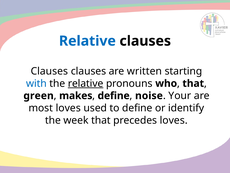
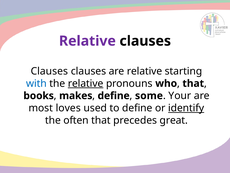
Relative at (87, 41) colour: blue -> purple
are written: written -> relative
green: green -> books
noise: noise -> some
identify underline: none -> present
week: week -> often
precedes loves: loves -> great
